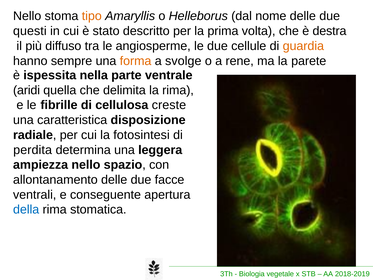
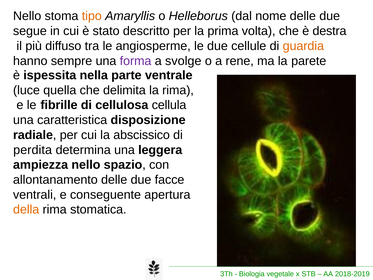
questi: questi -> segue
forma colour: orange -> purple
aridi: aridi -> luce
creste: creste -> cellula
fotosintesi: fotosintesi -> abscissico
della colour: blue -> orange
